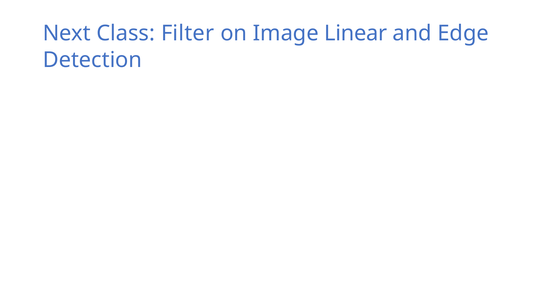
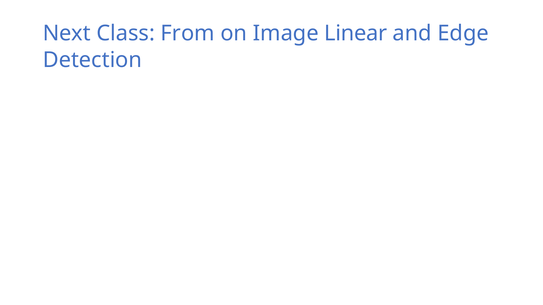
Filter: Filter -> From
